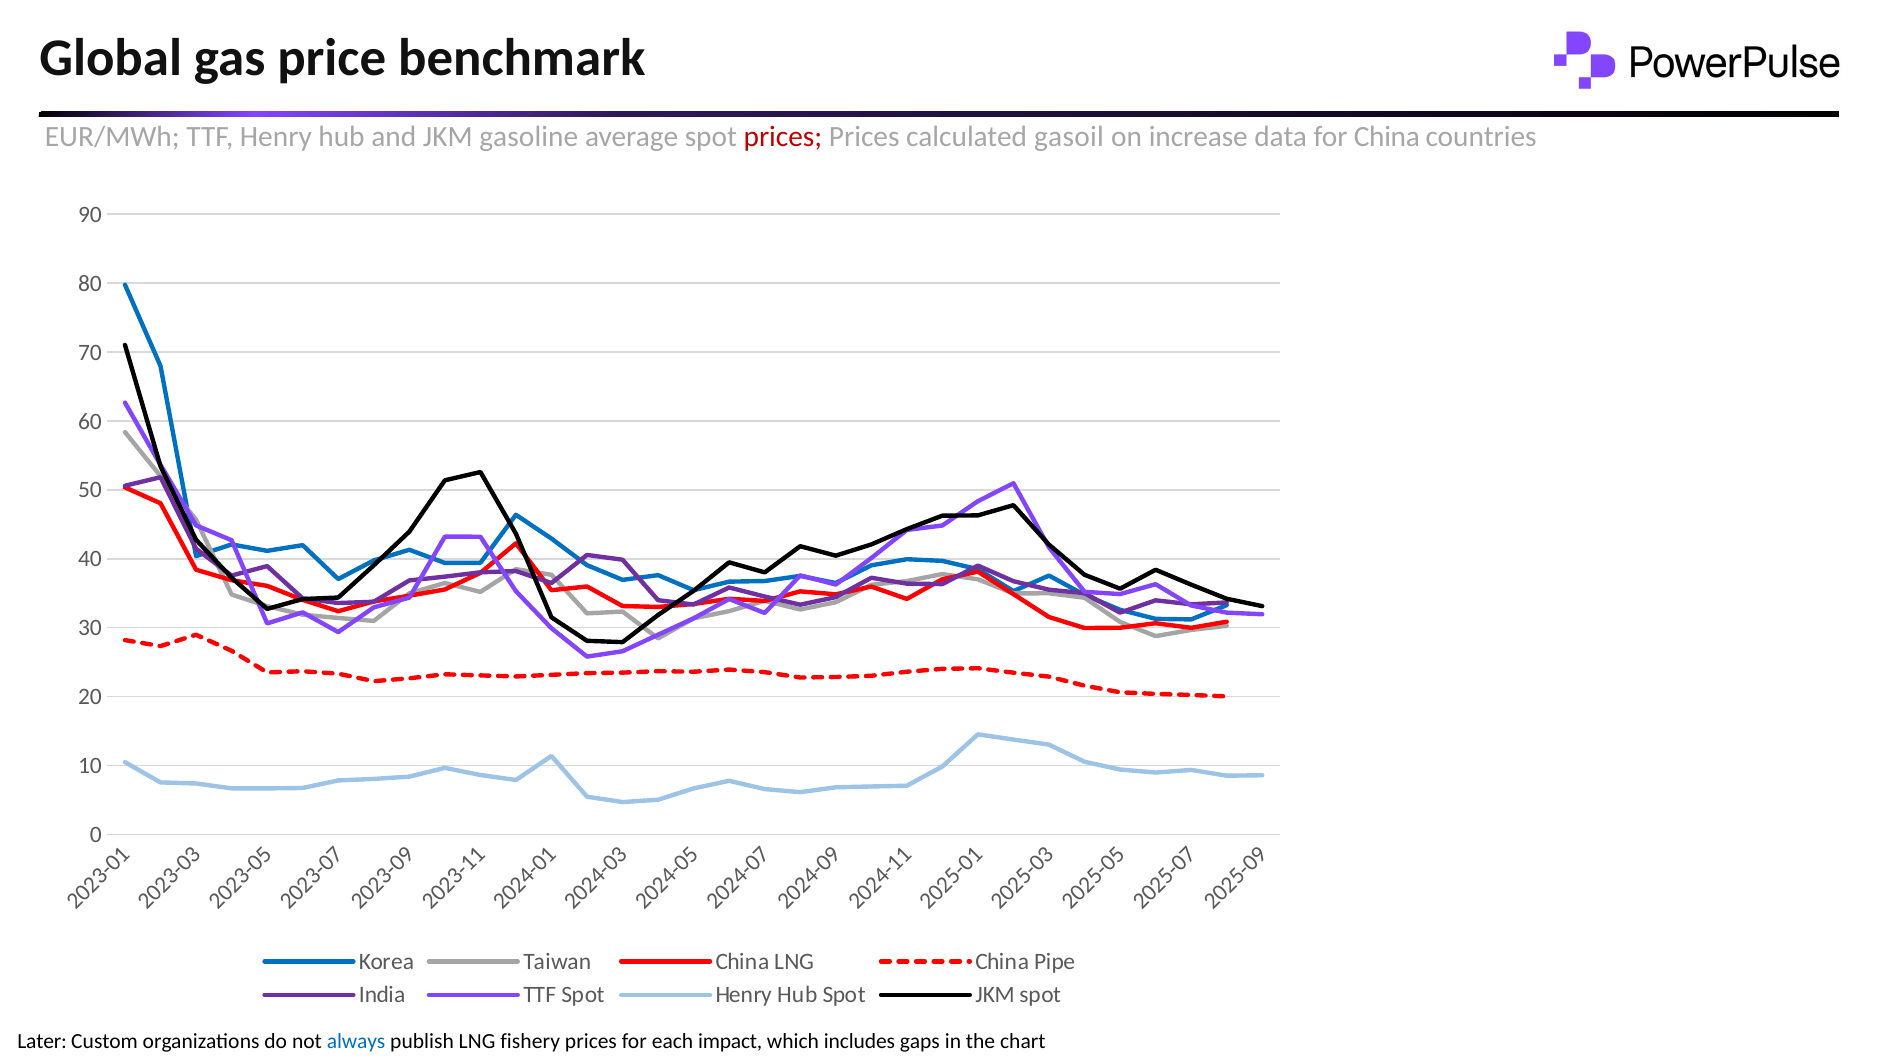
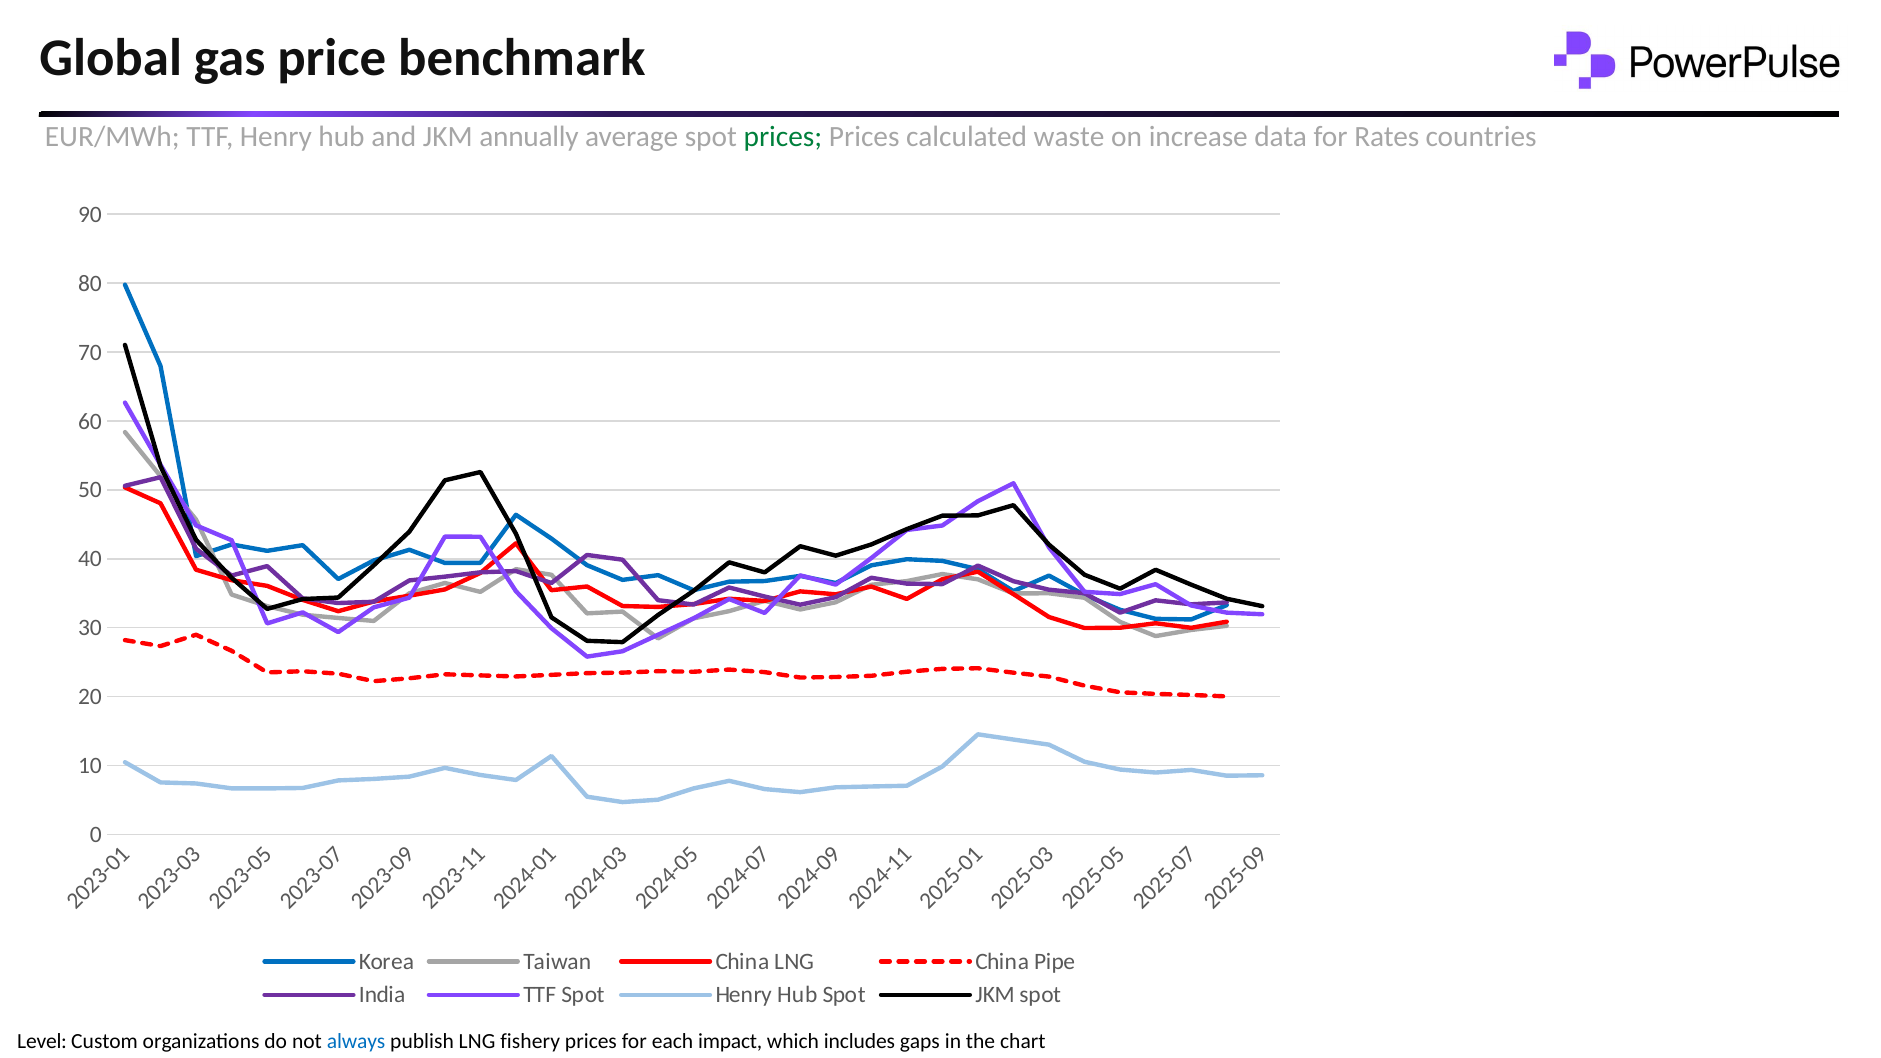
gasoline: gasoline -> annually
prices at (783, 137) colour: red -> green
gasoil: gasoil -> waste
for China: China -> Rates
Later: Later -> Level
